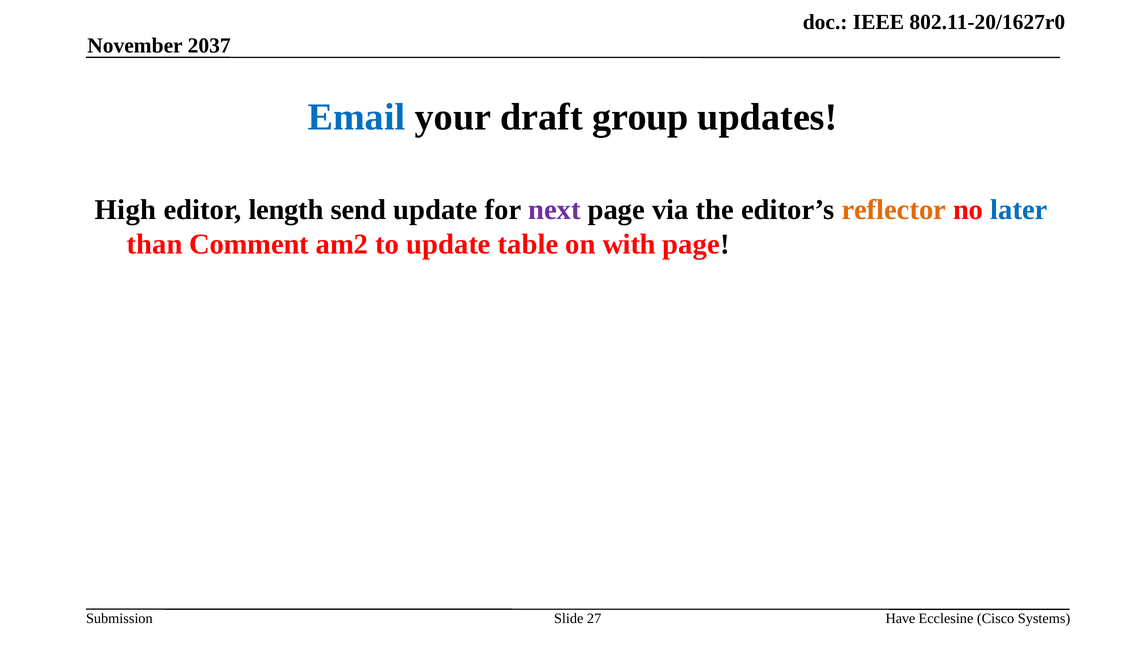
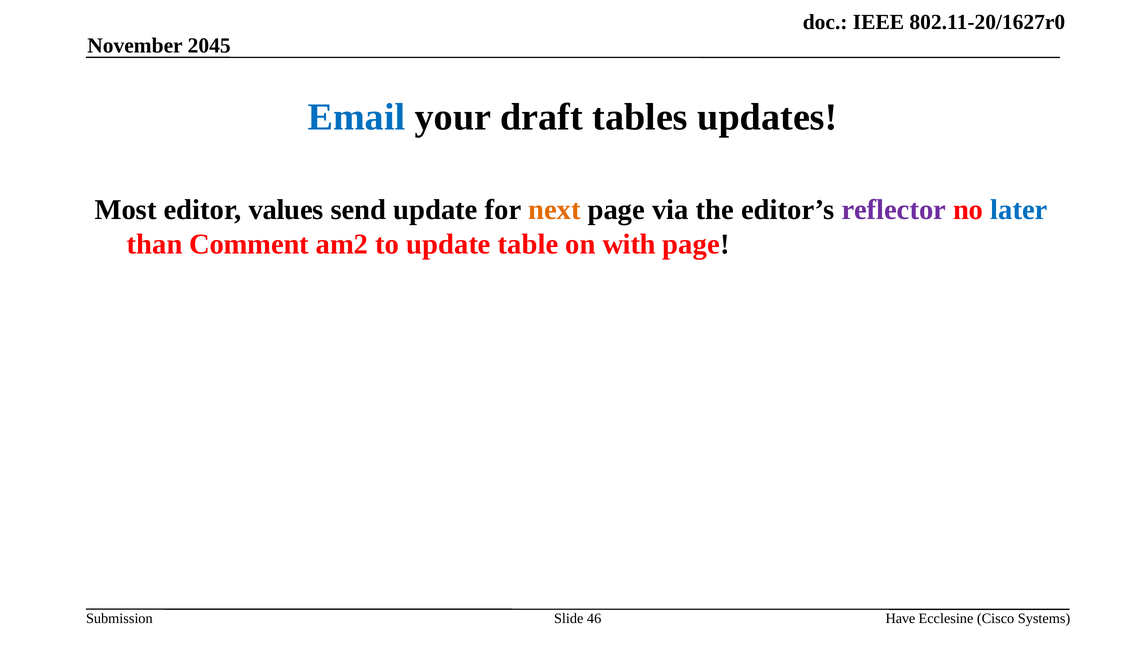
2037: 2037 -> 2045
group: group -> tables
High: High -> Most
length: length -> values
next colour: purple -> orange
reflector colour: orange -> purple
27: 27 -> 46
